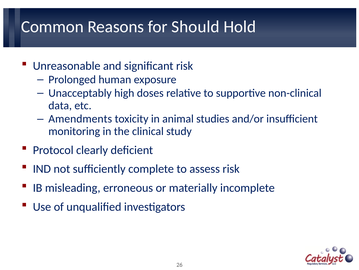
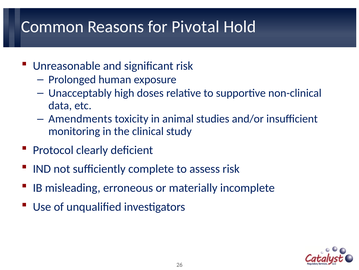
Should: Should -> Pivotal
